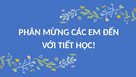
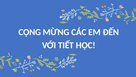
PHÂN: PHÂN -> CỘNG
